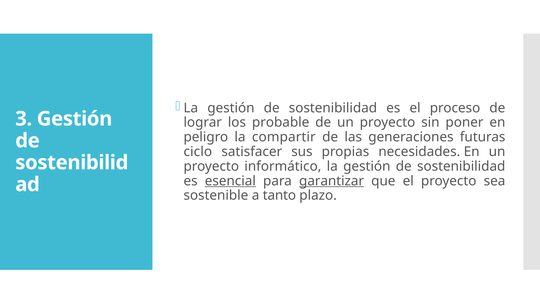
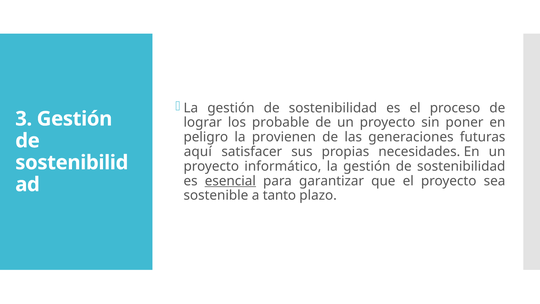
compartir: compartir -> provienen
ciclo: ciclo -> aquí
garantizar underline: present -> none
